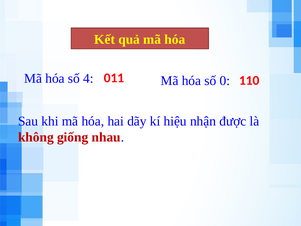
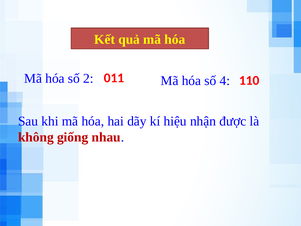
4: 4 -> 2
0: 0 -> 4
